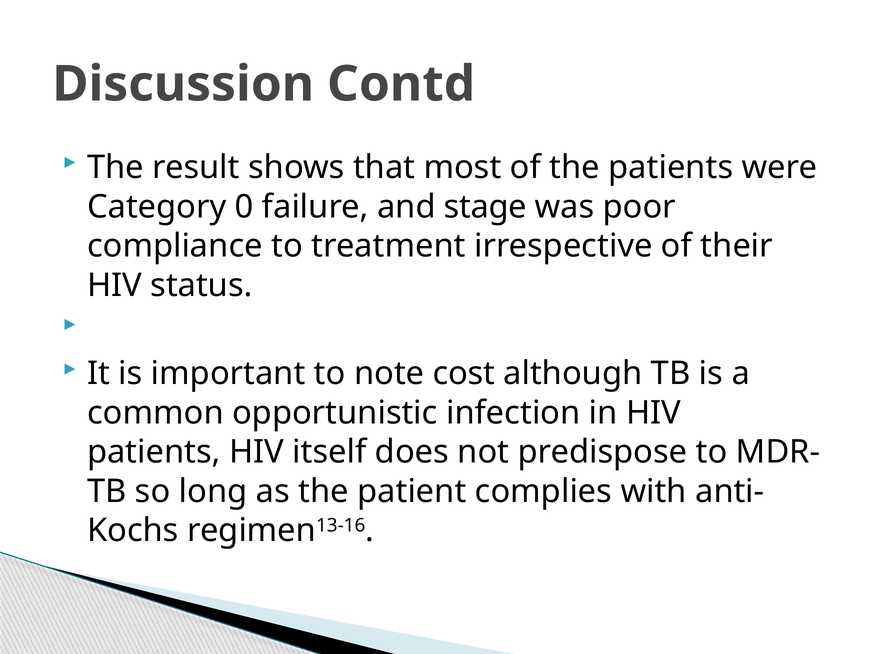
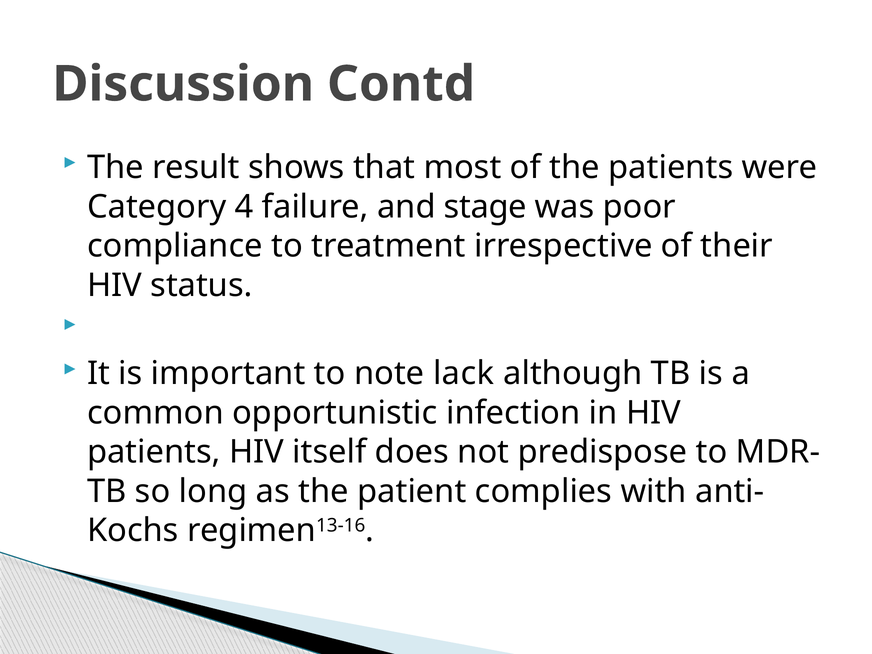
0: 0 -> 4
cost: cost -> lack
